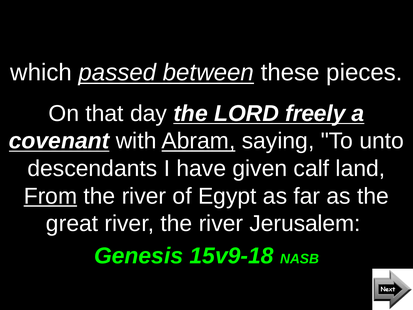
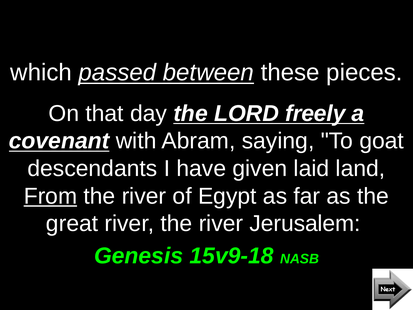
Abram underline: present -> none
unto: unto -> goat
calf: calf -> laid
